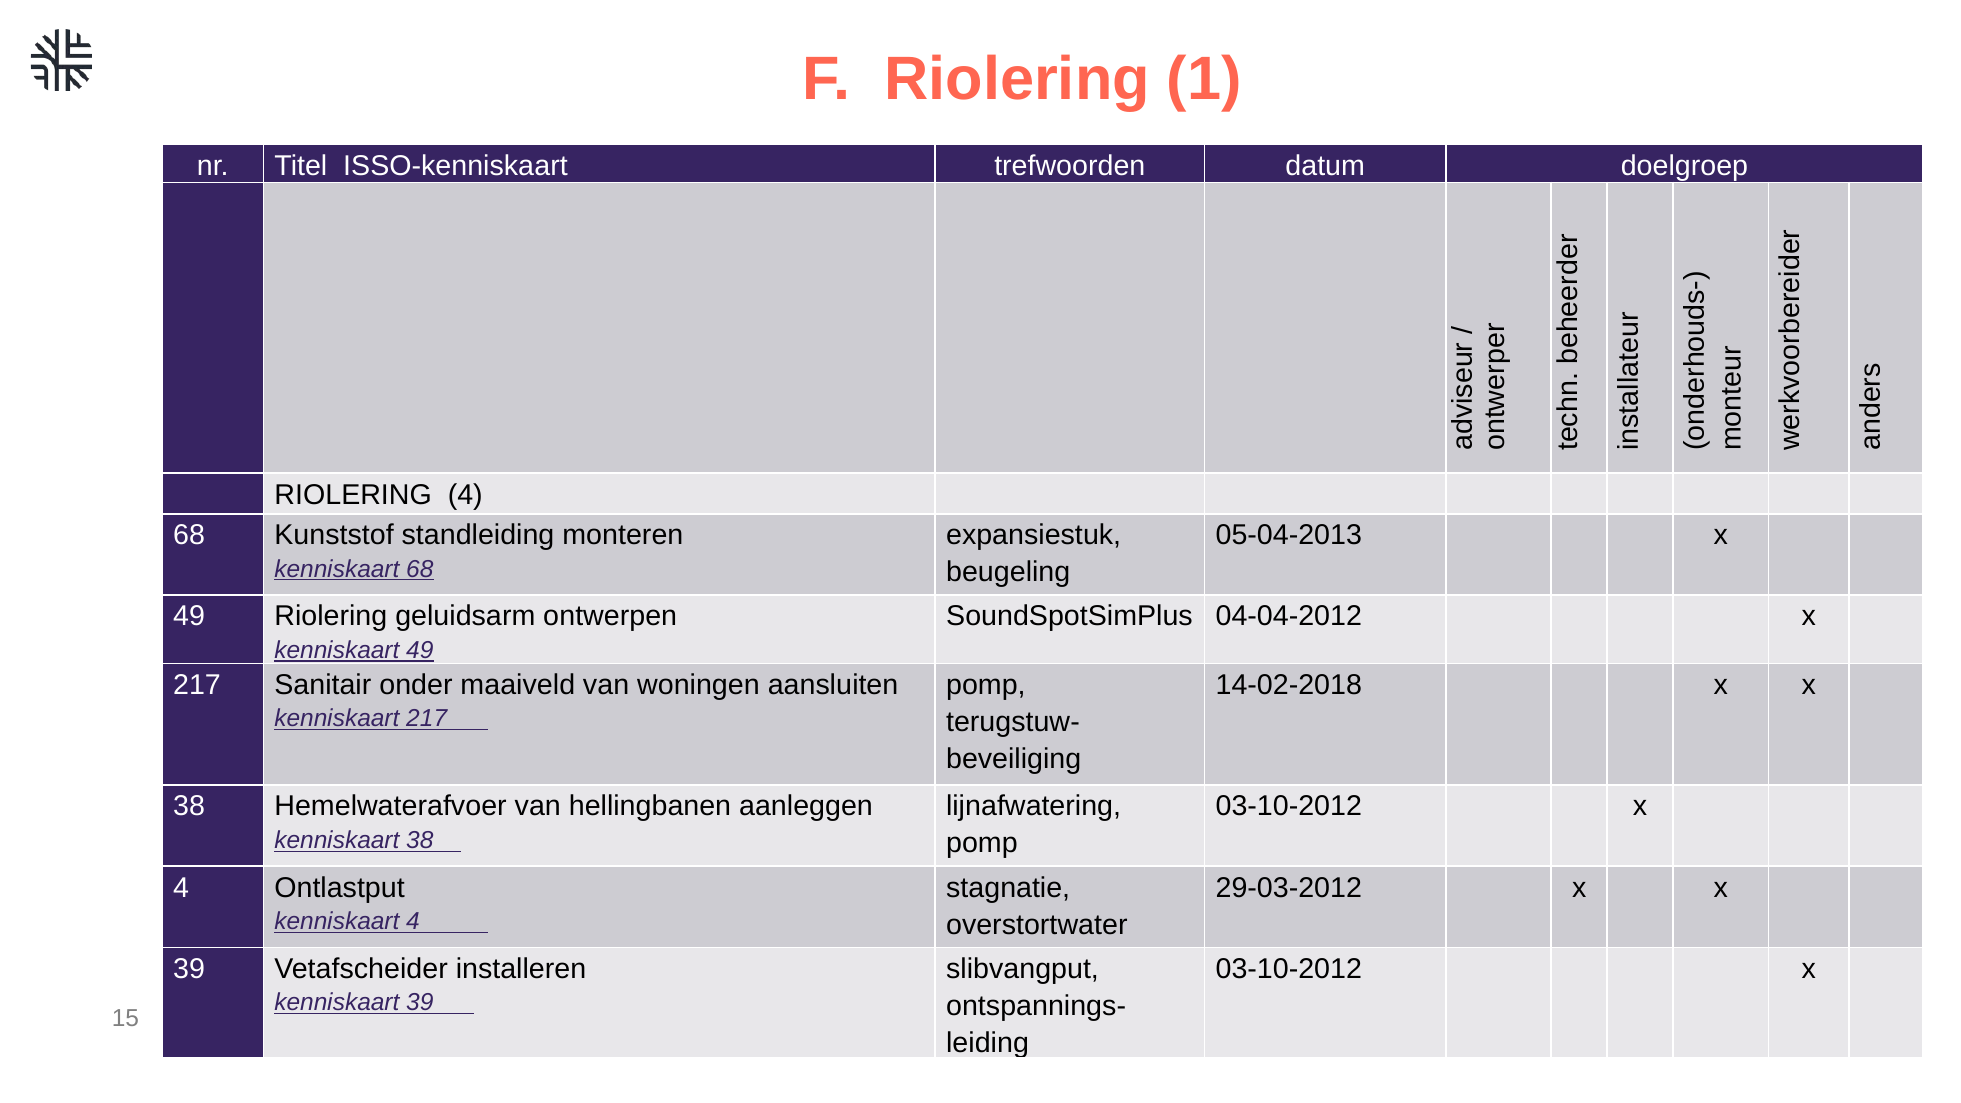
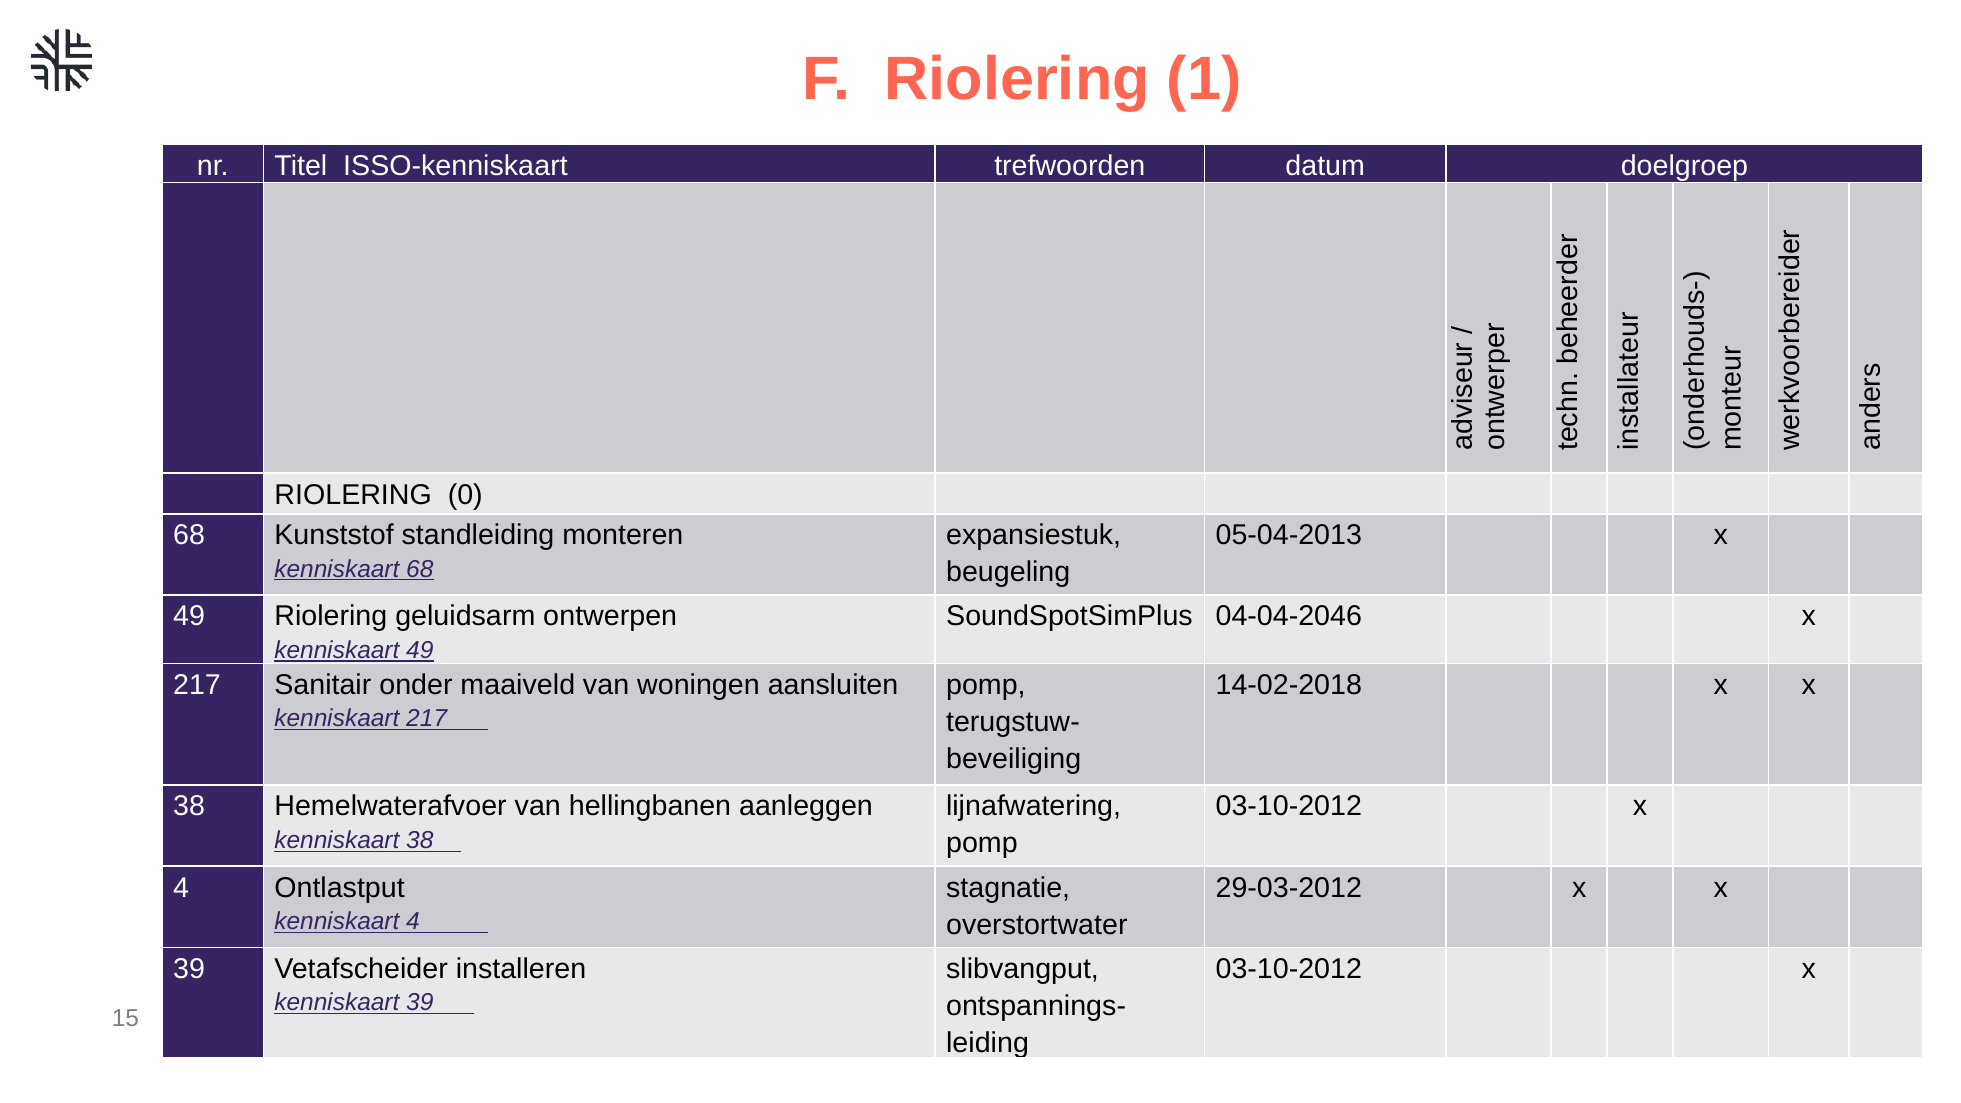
RIOLERING 4: 4 -> 0
04-04-2012: 04-04-2012 -> 04-04-2046
